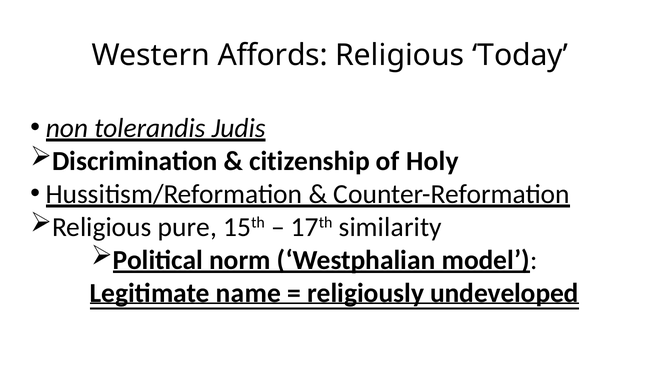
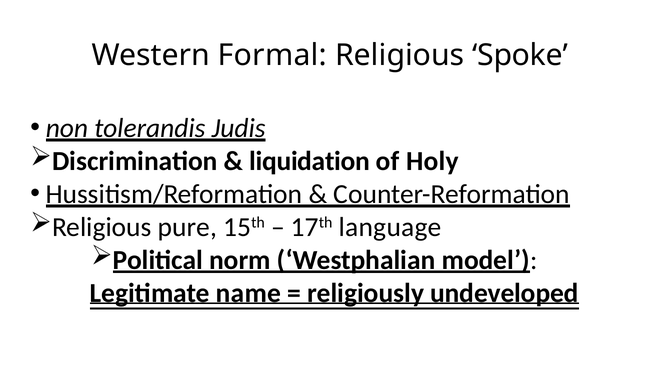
Affords: Affords -> Formal
Today: Today -> Spoke
citizenship: citizenship -> liquidation
similarity: similarity -> language
